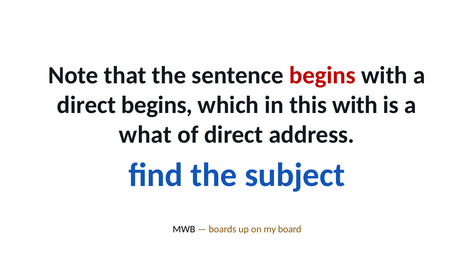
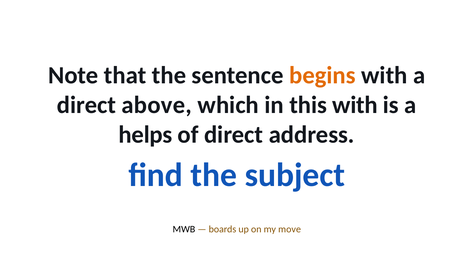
begins at (322, 75) colour: red -> orange
direct begins: begins -> above
what: what -> helps
board: board -> move
